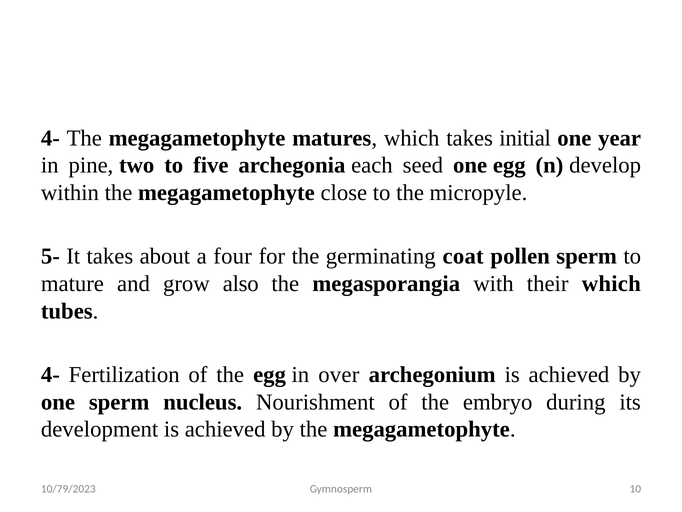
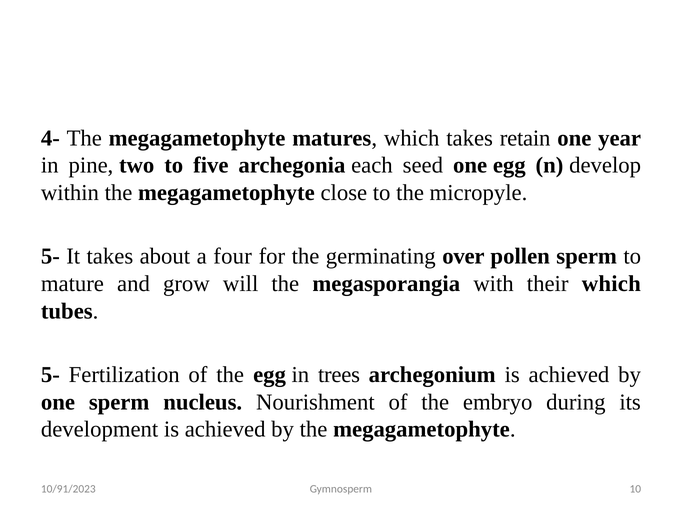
initial: initial -> retain
coat: coat -> over
also: also -> will
4- at (50, 374): 4- -> 5-
over: over -> trees
10/79/2023: 10/79/2023 -> 10/91/2023
